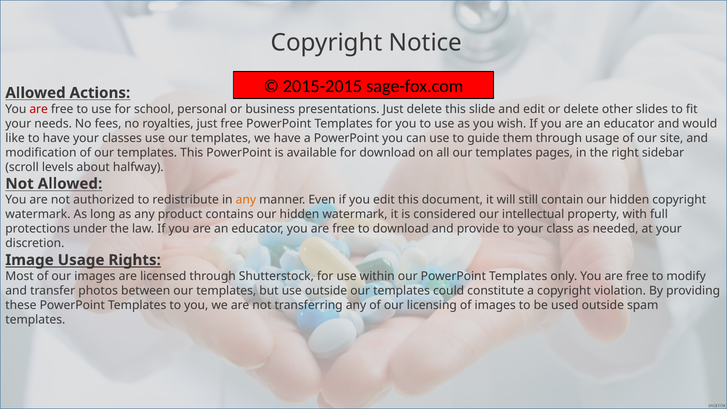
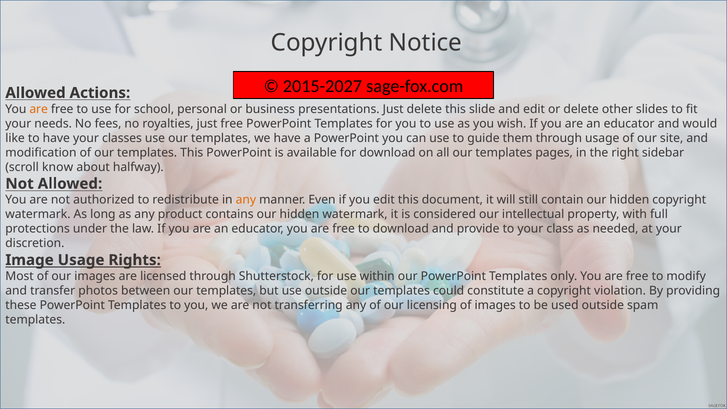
2015-2015: 2015-2015 -> 2015-2027
are at (39, 109) colour: red -> orange
levels: levels -> know
